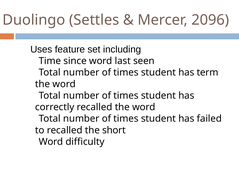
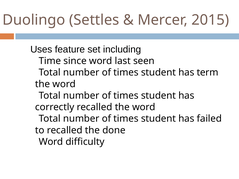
2096: 2096 -> 2015
short: short -> done
